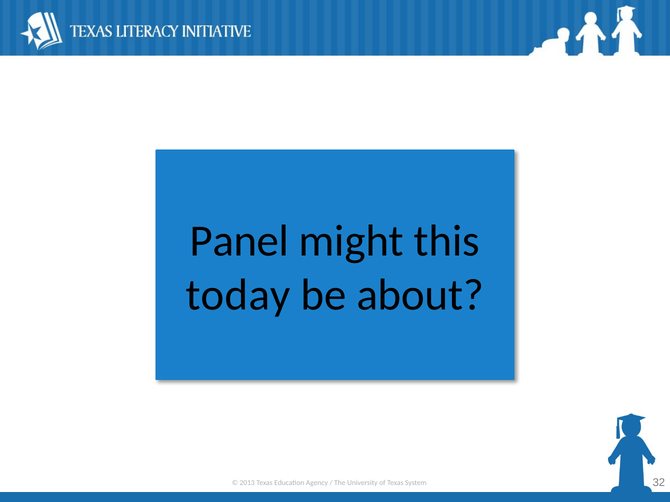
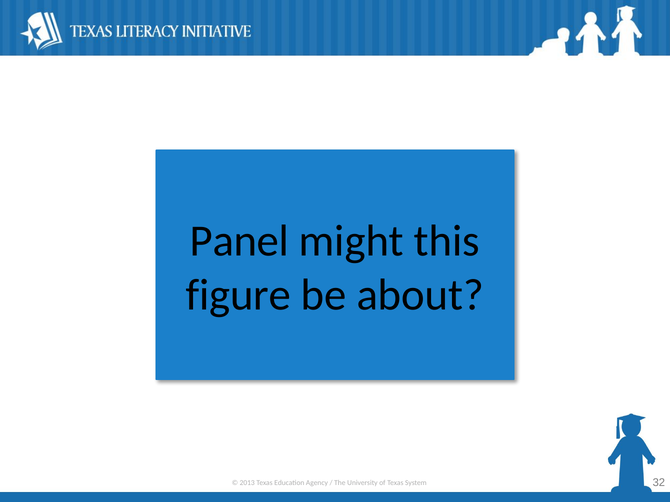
today: today -> figure
